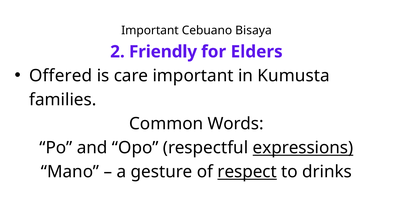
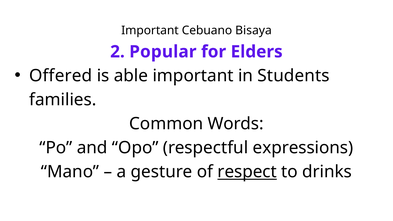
Friendly: Friendly -> Popular
care: care -> able
Kumusta: Kumusta -> Students
expressions underline: present -> none
